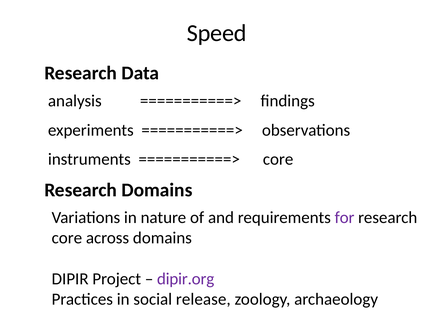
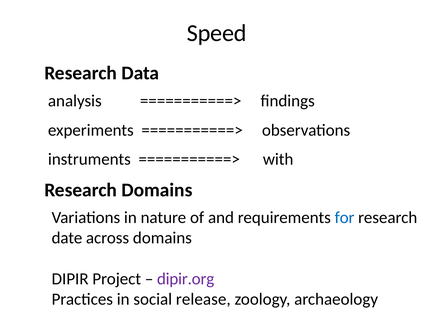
core at (278, 159): core -> with
for colour: purple -> blue
core at (67, 238): core -> date
